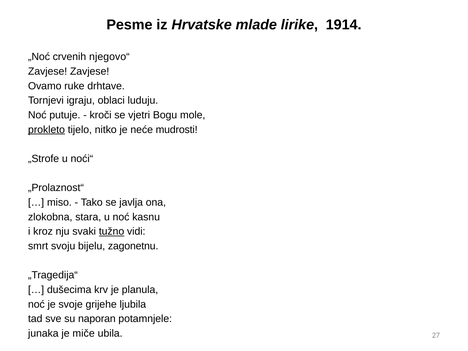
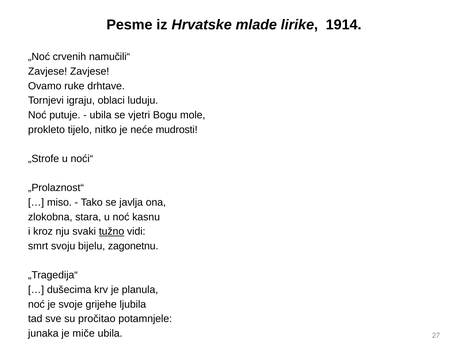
njegovo“: njegovo“ -> namučili“
kroči at (101, 115): kroči -> ubila
prokleto underline: present -> none
naporan: naporan -> pročitao
